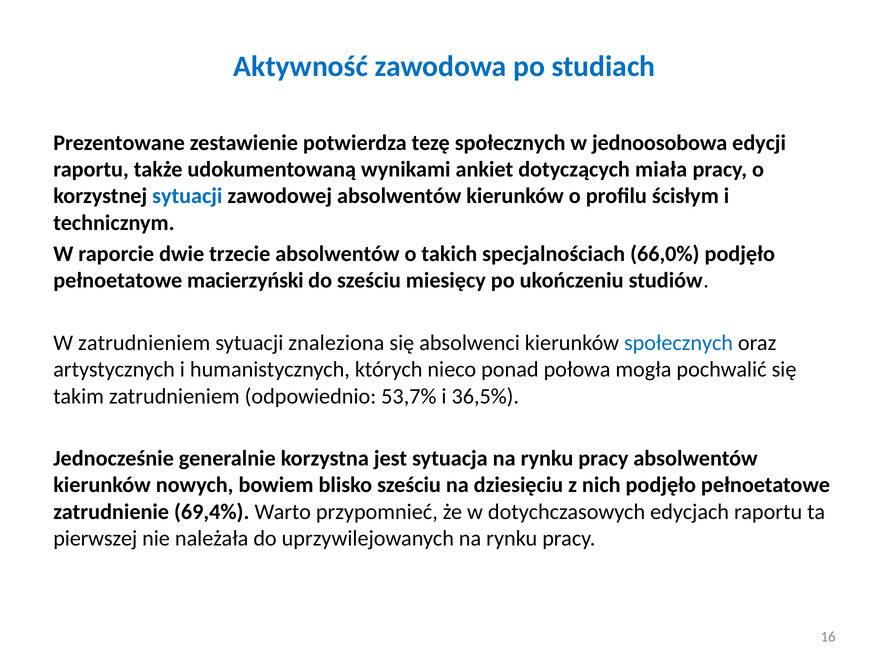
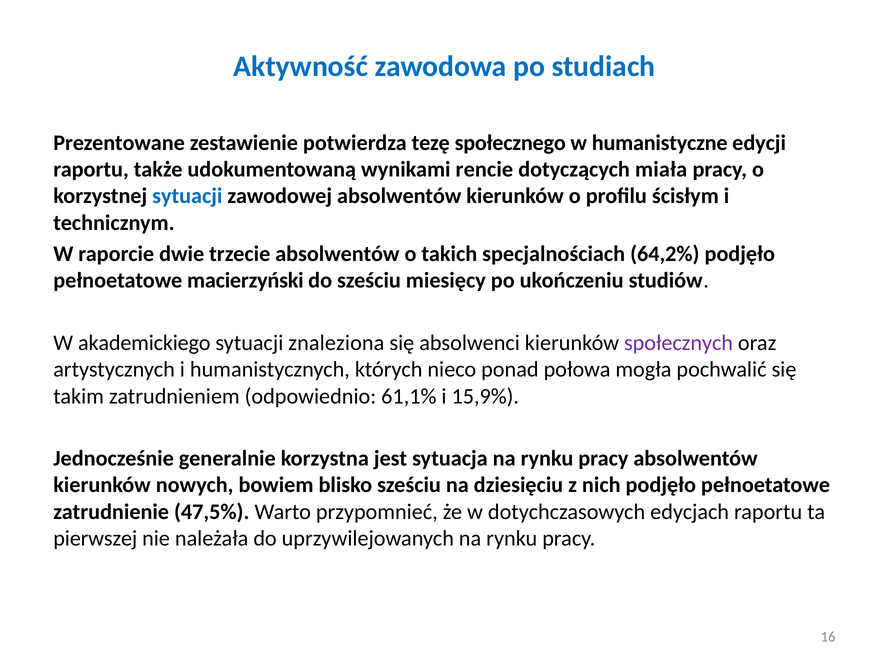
tezę społecznych: społecznych -> społecznego
jednoosobowa: jednoosobowa -> humanistyczne
ankiet: ankiet -> rencie
66,0%: 66,0% -> 64,2%
W zatrudnieniem: zatrudnieniem -> akademickiego
społecznych at (679, 343) colour: blue -> purple
53,7%: 53,7% -> 61,1%
36,5%: 36,5% -> 15,9%
69,4%: 69,4% -> 47,5%
